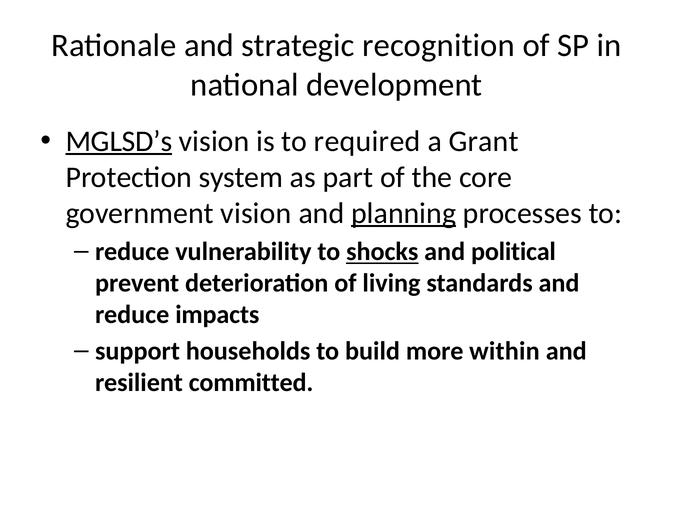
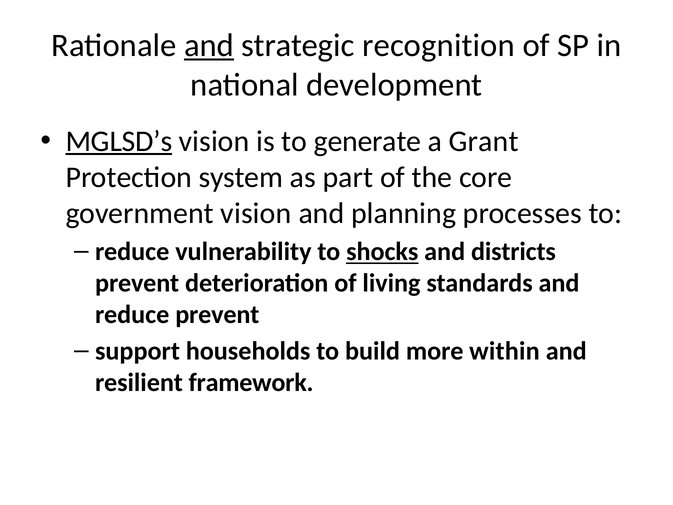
and at (209, 45) underline: none -> present
required: required -> generate
planning underline: present -> none
political: political -> districts
reduce impacts: impacts -> prevent
committed: committed -> framework
